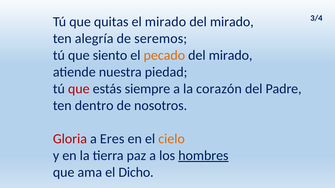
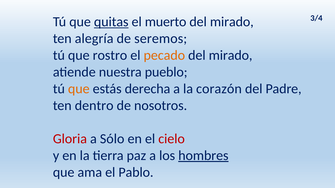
quitas underline: none -> present
el mirado: mirado -> muerto
siento: siento -> rostro
piedad: piedad -> pueblo
que at (79, 89) colour: red -> orange
siempre: siempre -> derecha
Eres: Eres -> Sólo
cielo colour: orange -> red
Dicho: Dicho -> Pablo
